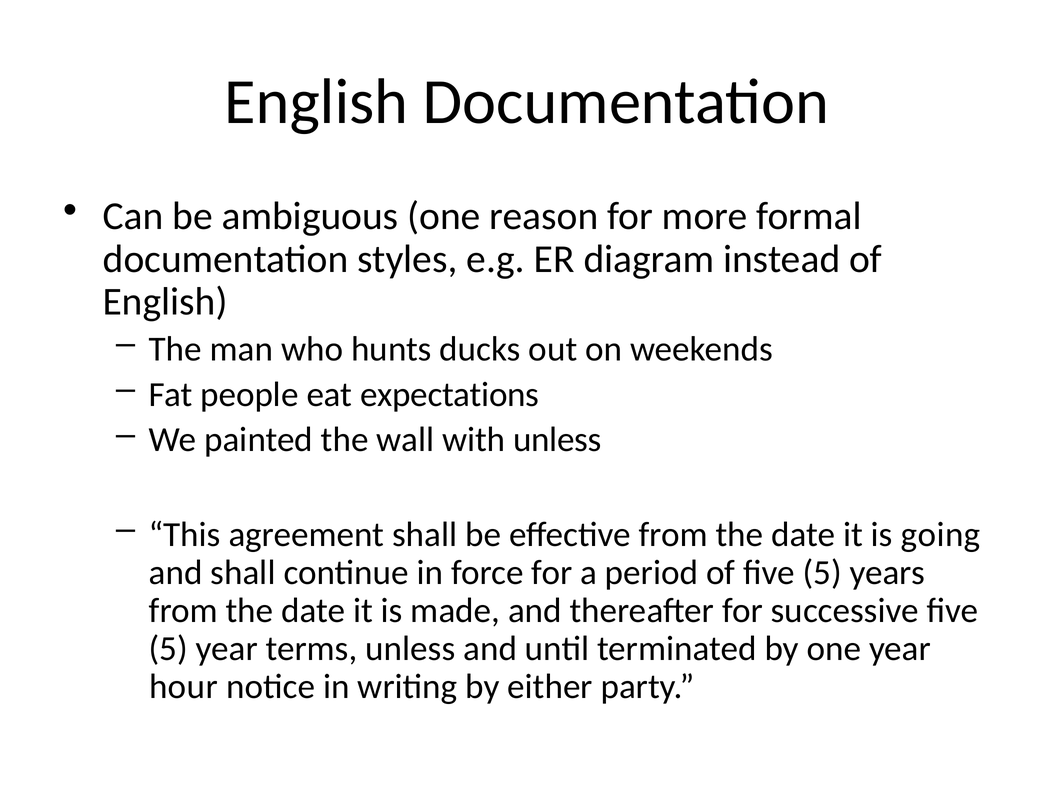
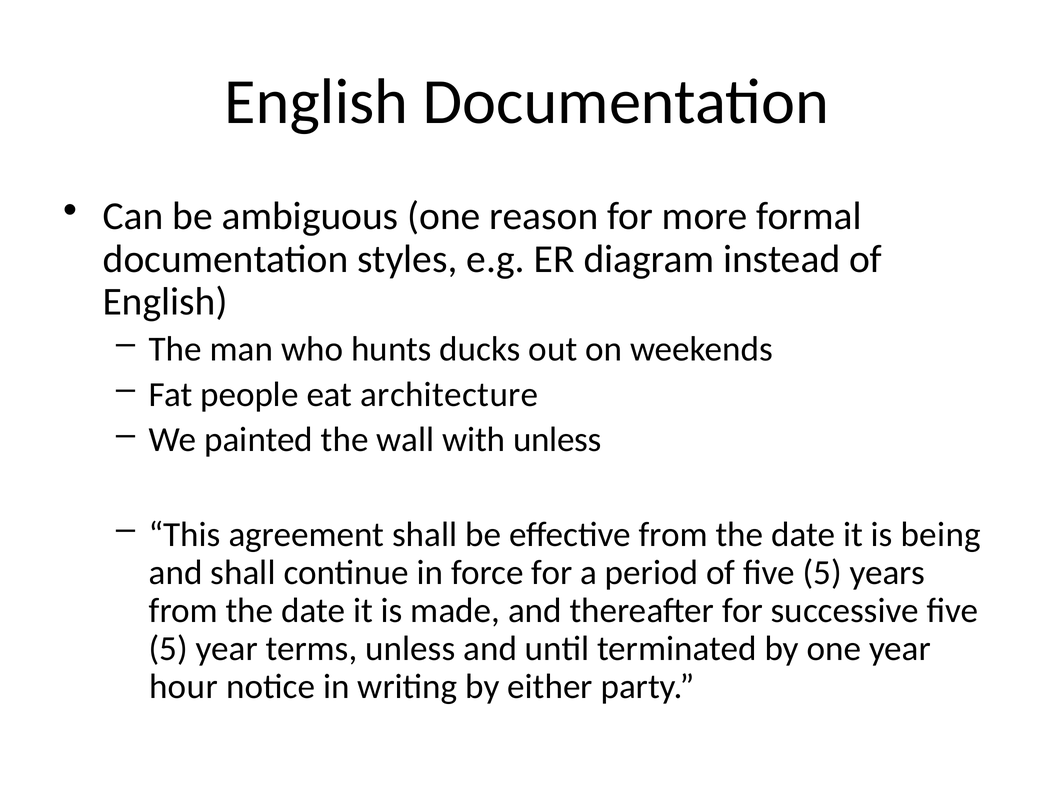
expectations: expectations -> architecture
going: going -> being
